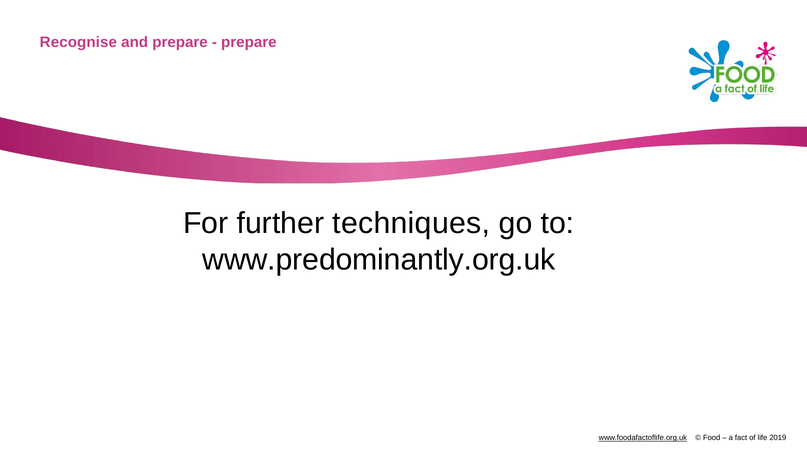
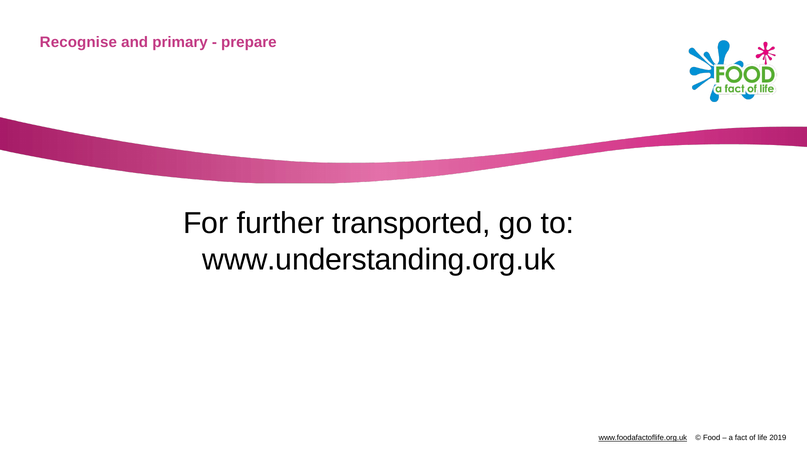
and prepare: prepare -> primary
techniques: techniques -> transported
www.predominantly.org.uk: www.predominantly.org.uk -> www.understanding.org.uk
